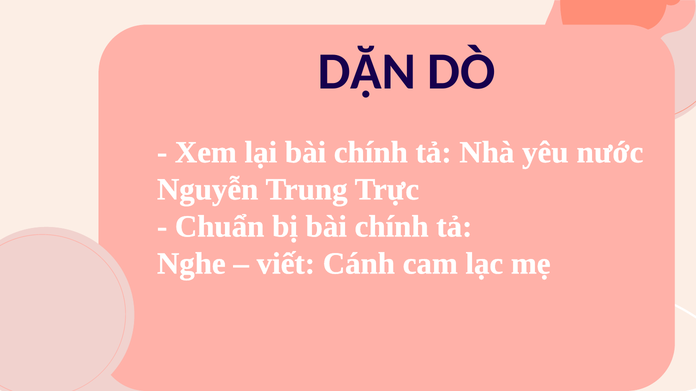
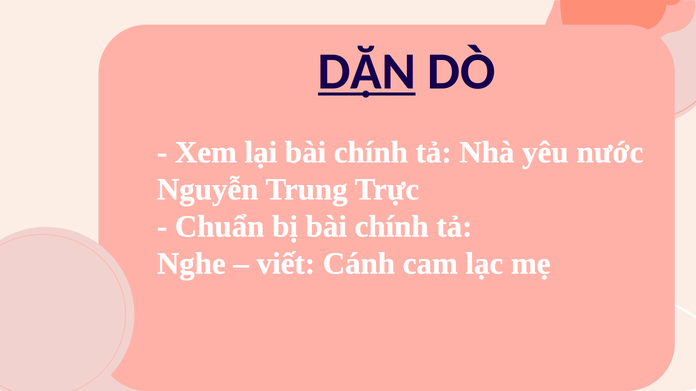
DẶN underline: none -> present
